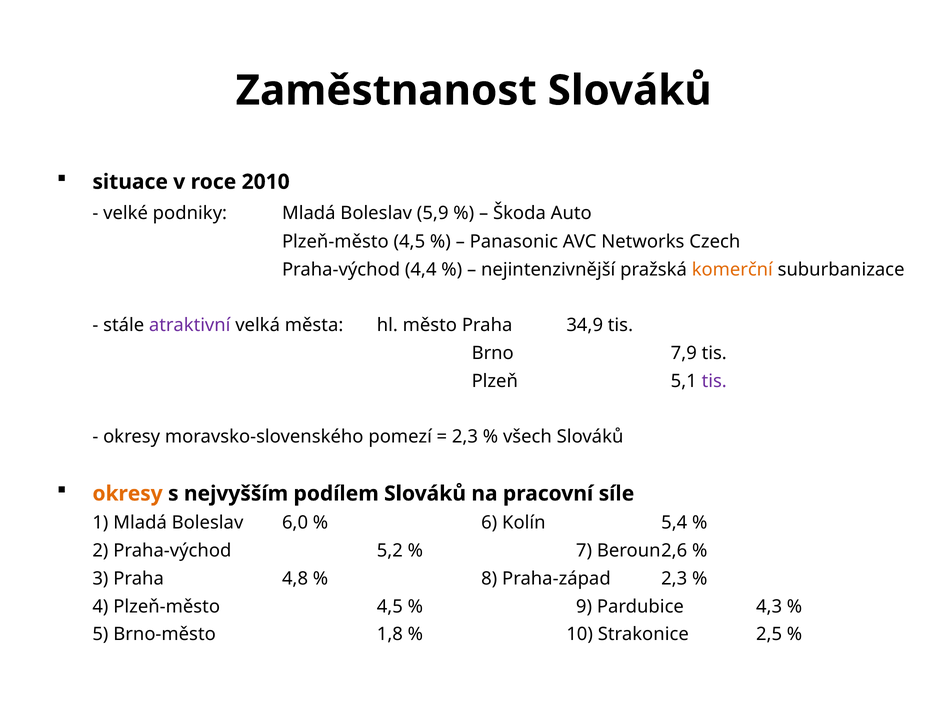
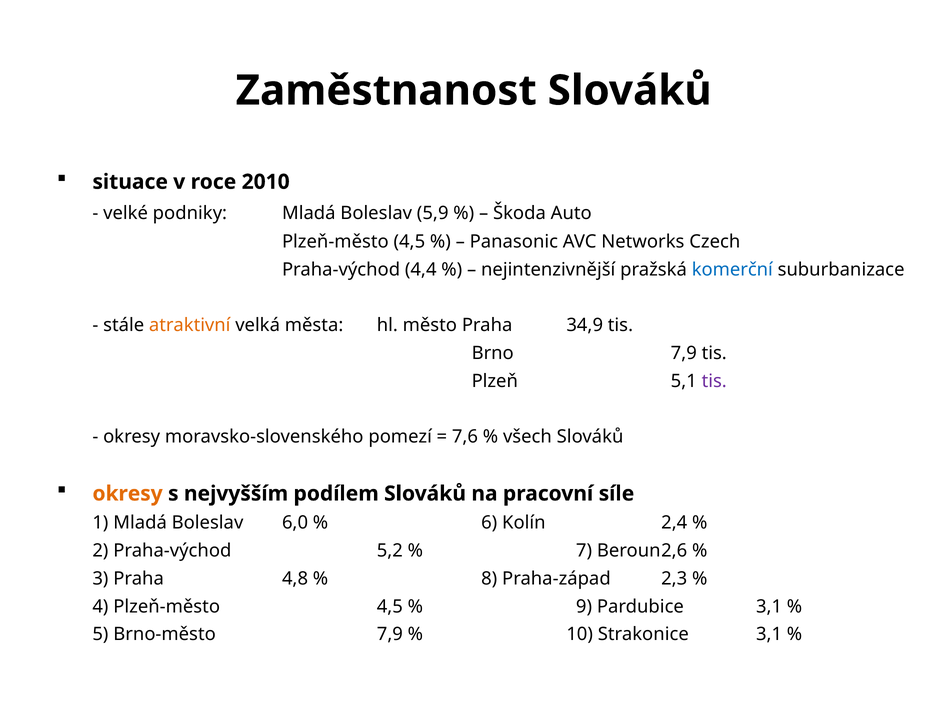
komerční colour: orange -> blue
atraktivní colour: purple -> orange
2,3 at (465, 437): 2,3 -> 7,6
5,4: 5,4 -> 2,4
Pardubice 4,3: 4,3 -> 3,1
Brno-město 1,8: 1,8 -> 7,9
Strakonice 2,5: 2,5 -> 3,1
